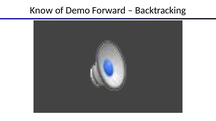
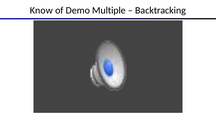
Forward: Forward -> Multiple
